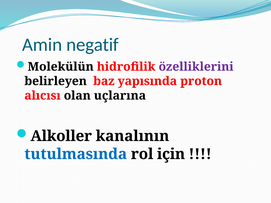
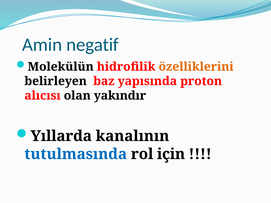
özelliklerini colour: purple -> orange
uçlarına: uçlarına -> yakındır
Alkoller: Alkoller -> Yıllarda
